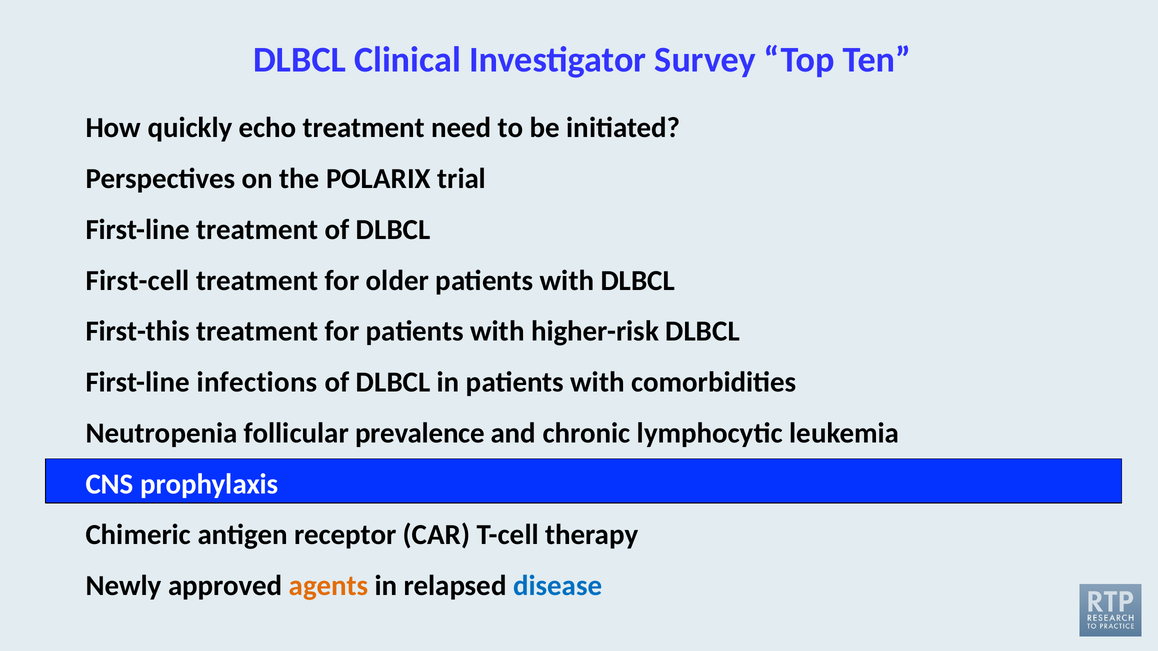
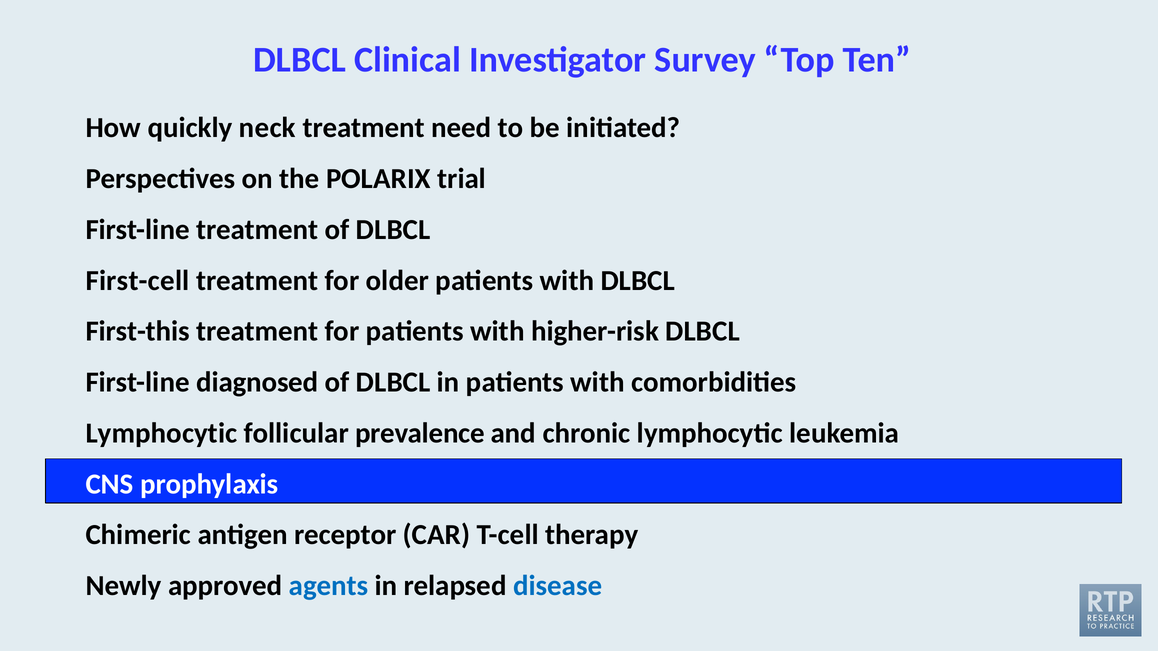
echo: echo -> neck
infections: infections -> diagnosed
Neutropenia at (162, 433): Neutropenia -> Lymphocytic
agents colour: orange -> blue
